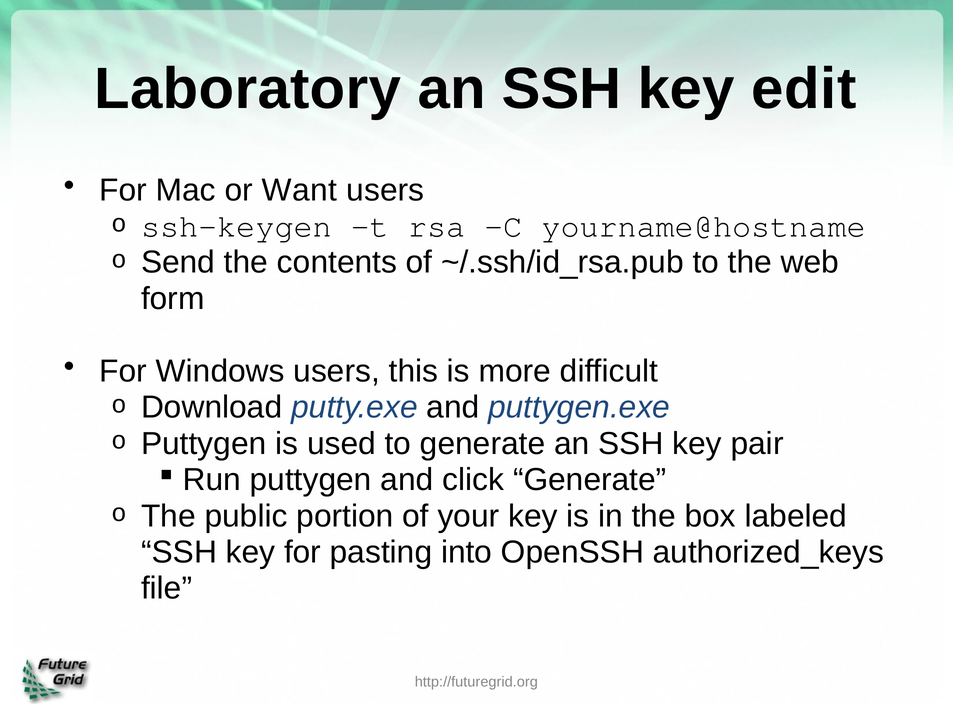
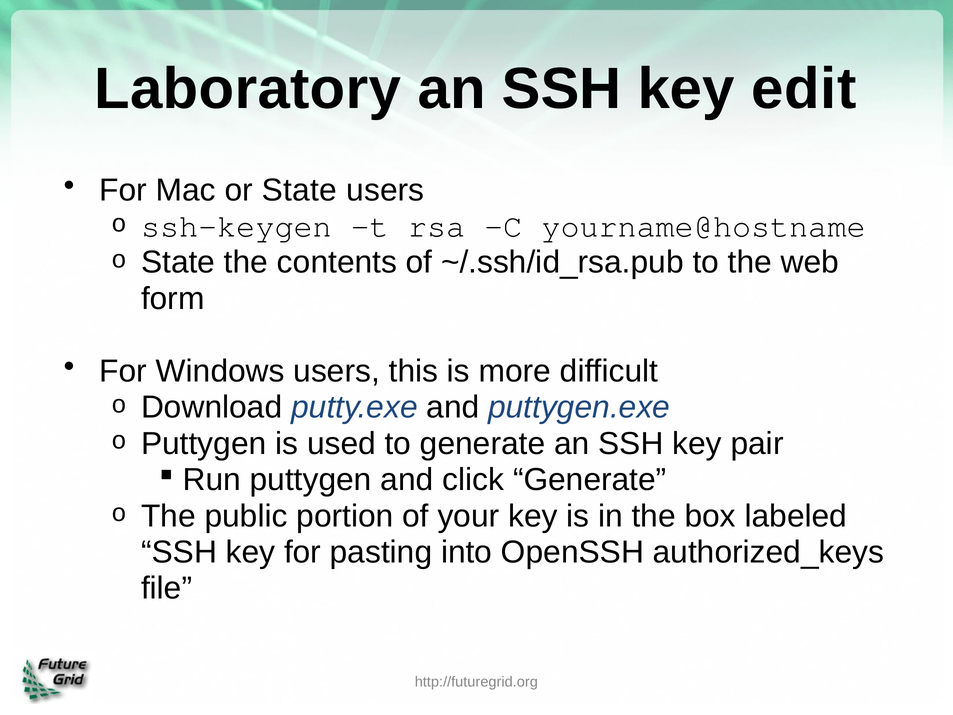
or Want: Want -> State
Send at (178, 262): Send -> State
